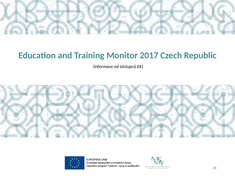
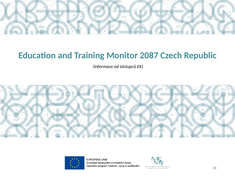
2017: 2017 -> 2087
